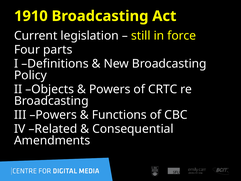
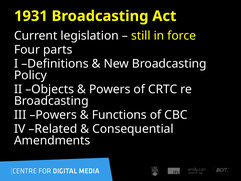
1910: 1910 -> 1931
